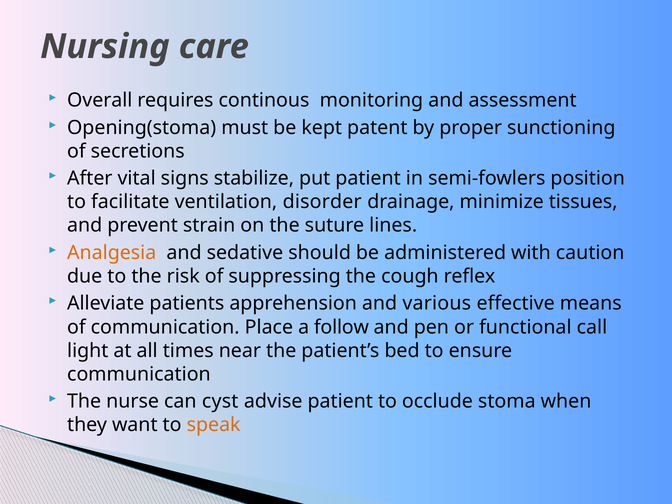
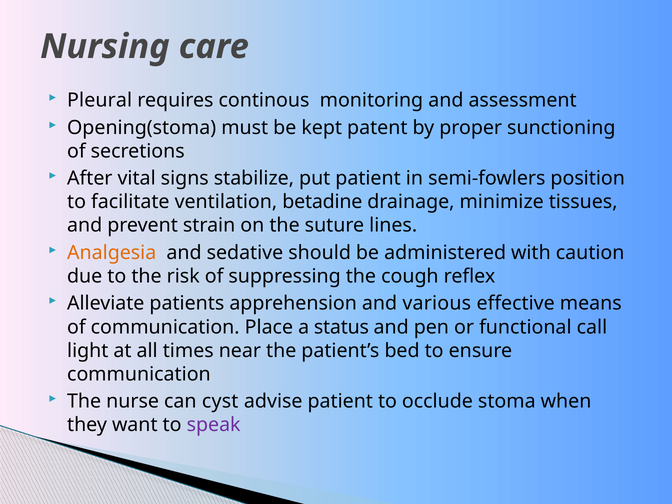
Overall: Overall -> Pleural
disorder: disorder -> betadine
follow: follow -> status
speak colour: orange -> purple
